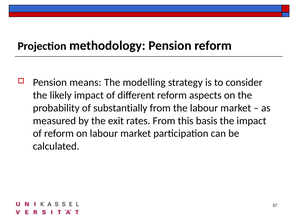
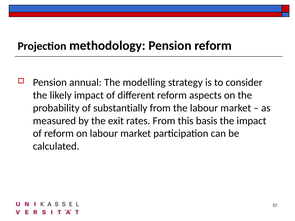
means: means -> annual
